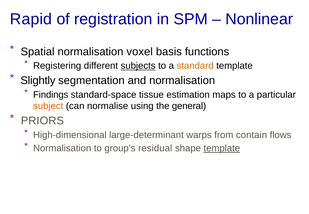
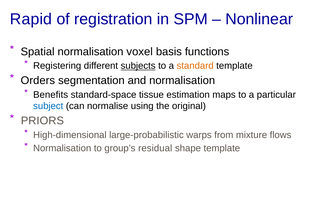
Slightly: Slightly -> Orders
Findings: Findings -> Benefits
subject colour: orange -> blue
general: general -> original
large-determinant: large-determinant -> large-probabilistic
contain: contain -> mixture
template at (222, 148) underline: present -> none
